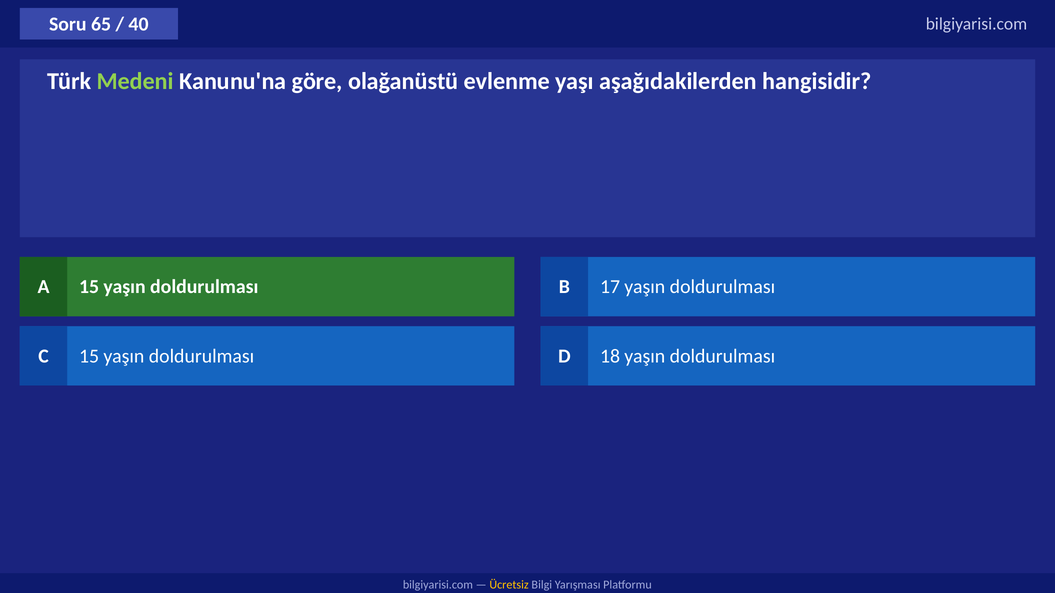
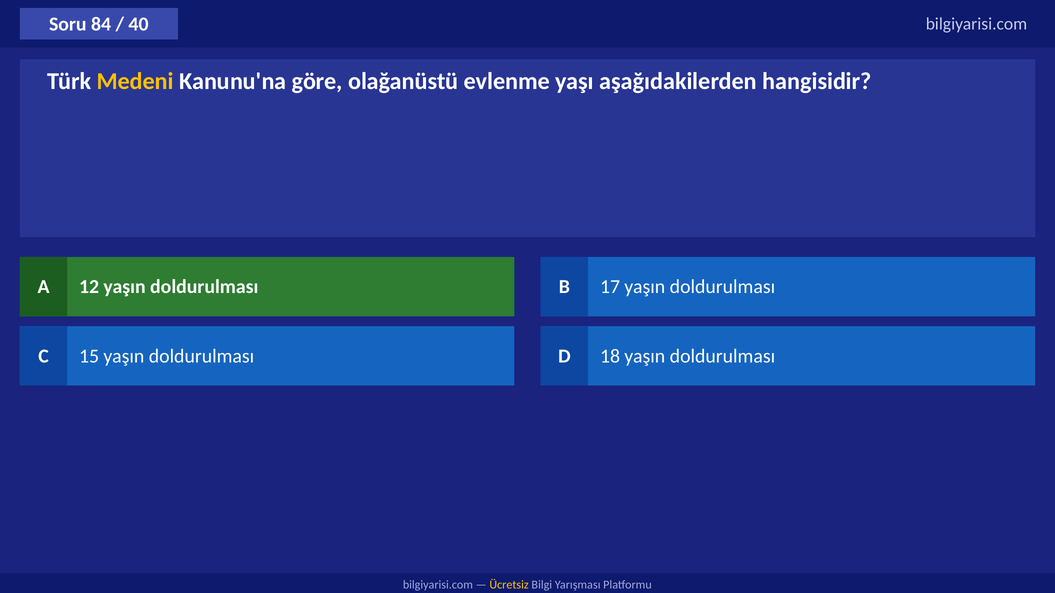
65: 65 -> 84
Medeni colour: light green -> yellow
A 15: 15 -> 12
